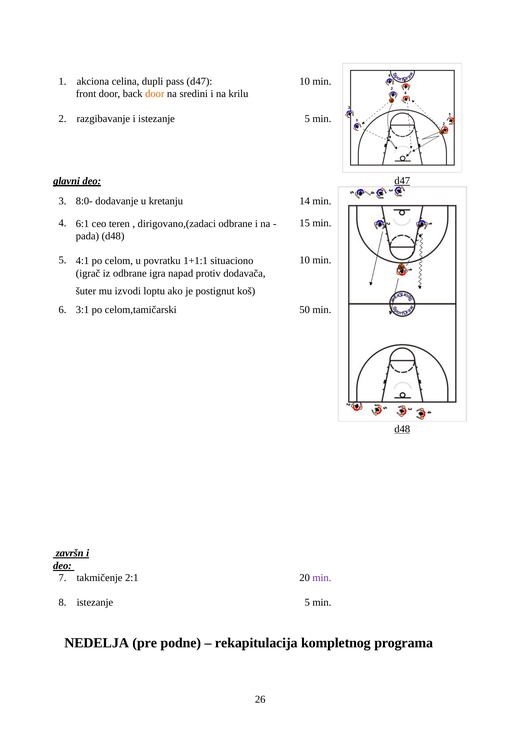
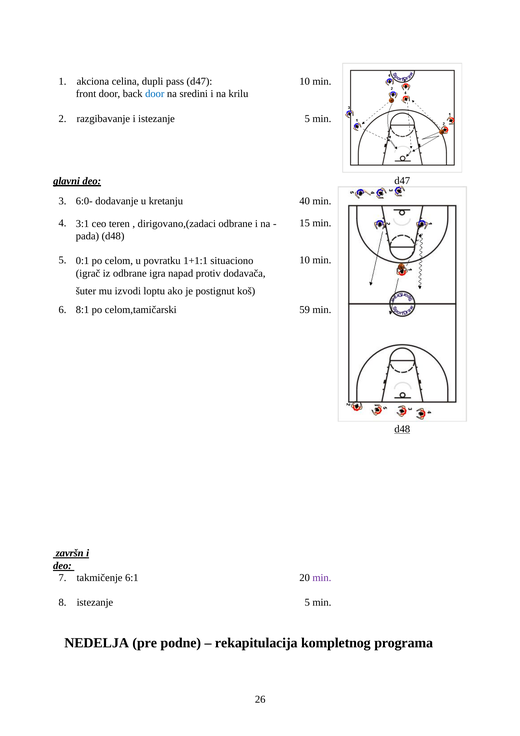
door at (155, 94) colour: orange -> blue
d47 at (402, 181) underline: present -> none
8:0-: 8:0- -> 6:0-
14: 14 -> 40
6:1: 6:1 -> 3:1
4:1: 4:1 -> 0:1
3:1: 3:1 -> 8:1
50: 50 -> 59
2:1: 2:1 -> 6:1
